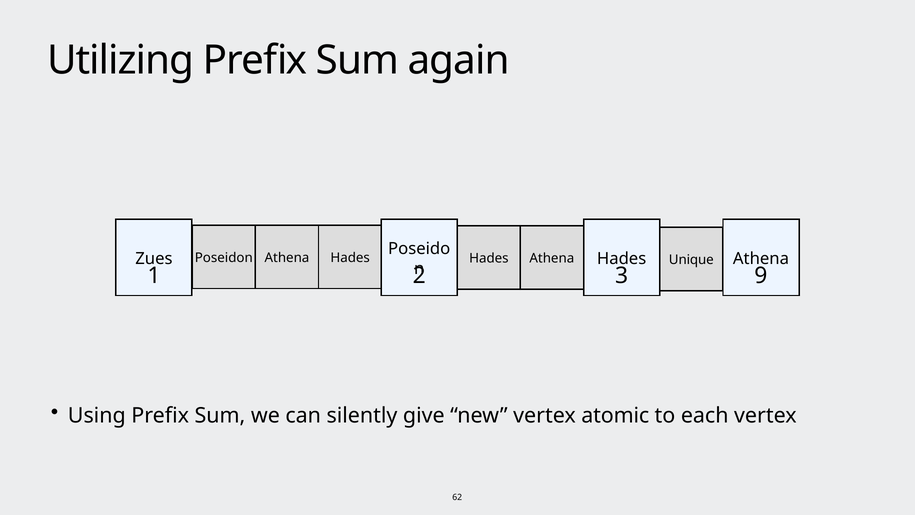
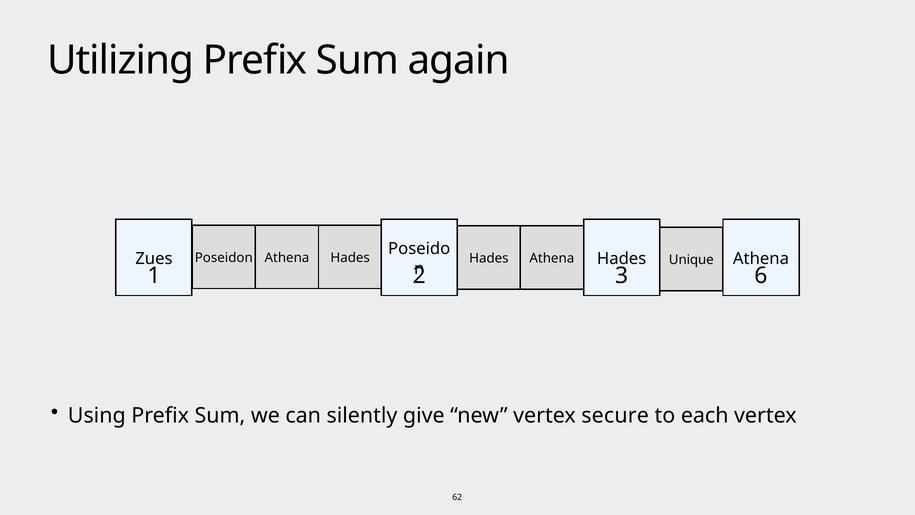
9: 9 -> 6
atomic: atomic -> secure
